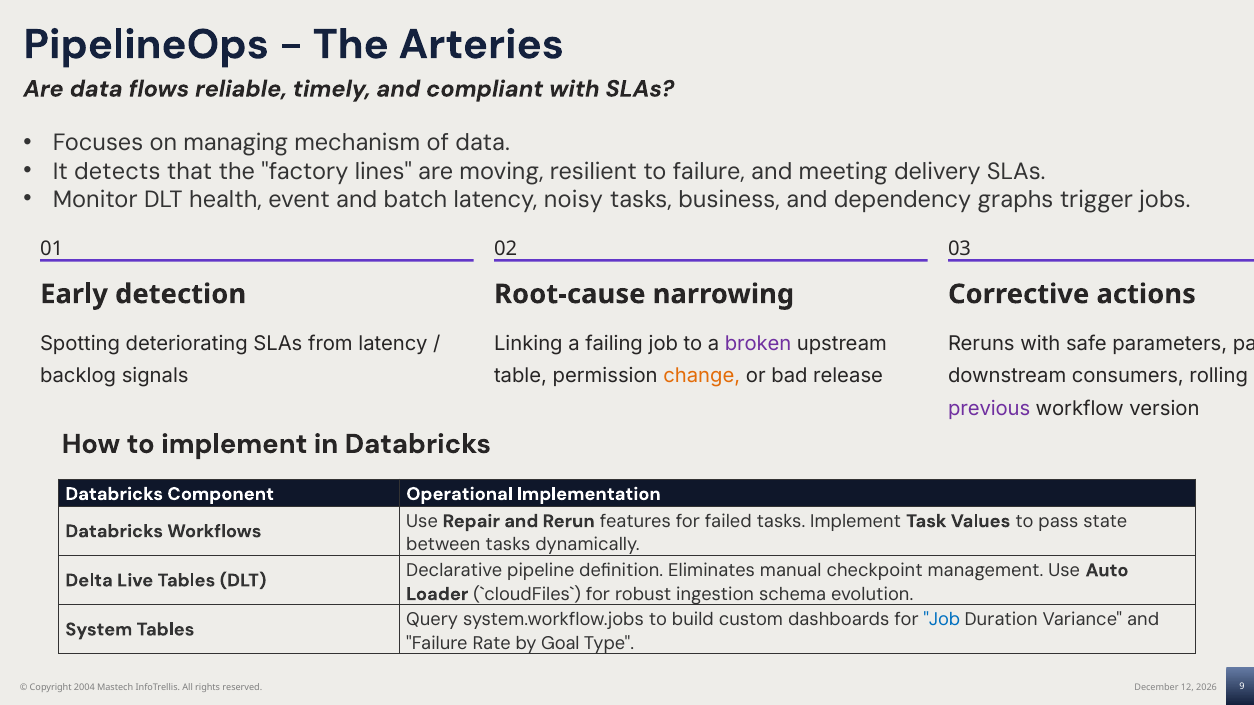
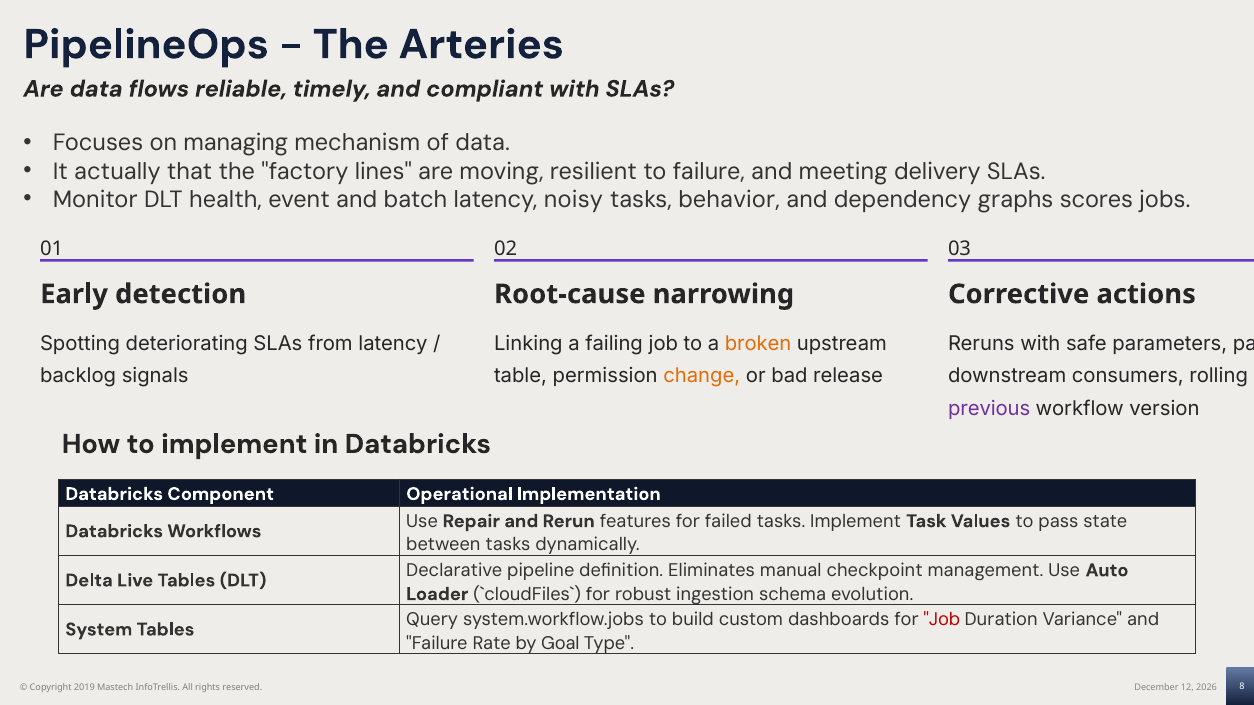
detects: detects -> actually
business: business -> behavior
trigger: trigger -> scores
broken colour: purple -> orange
Job at (942, 620) colour: blue -> red
2004: 2004 -> 2019
9: 9 -> 8
